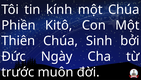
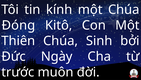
Phiền: Phiền -> Đóng
